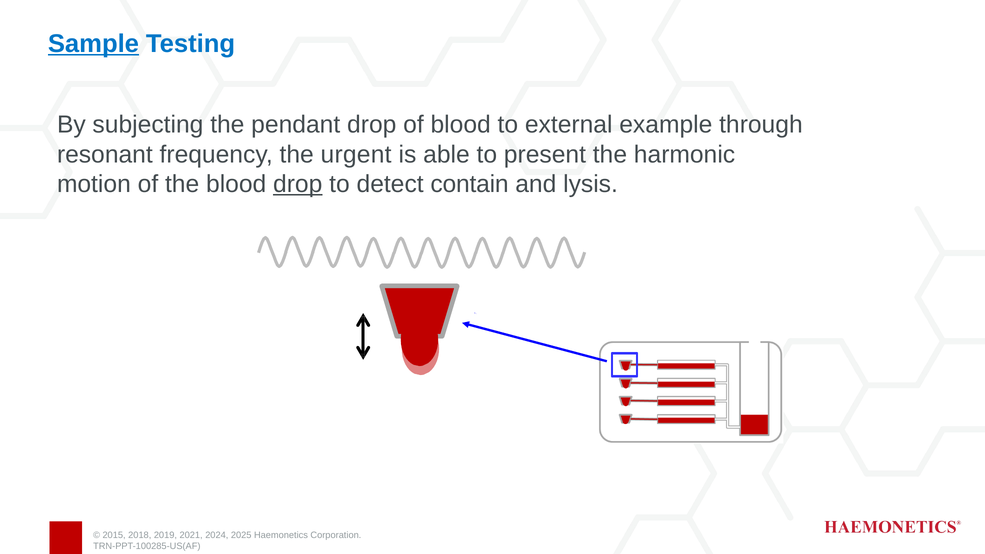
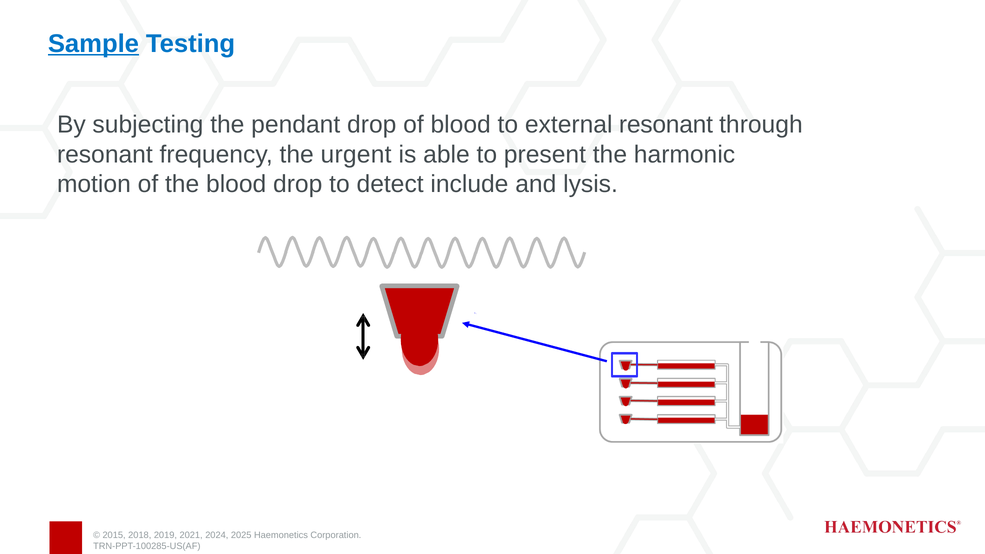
external example: example -> resonant
drop at (298, 184) underline: present -> none
contain: contain -> include
